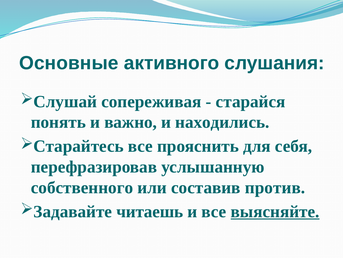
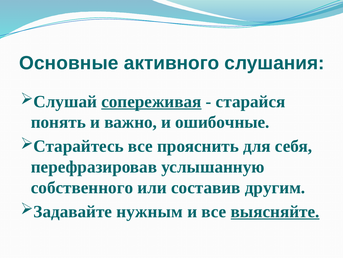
сопереживая underline: none -> present
находились: находились -> ошибочные
против: против -> другим
читаешь: читаешь -> нужным
